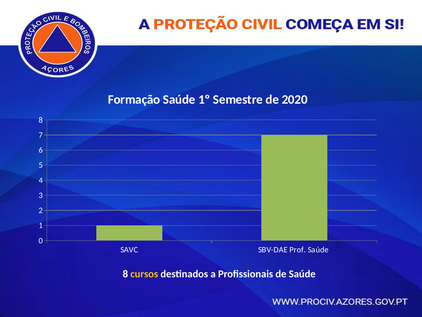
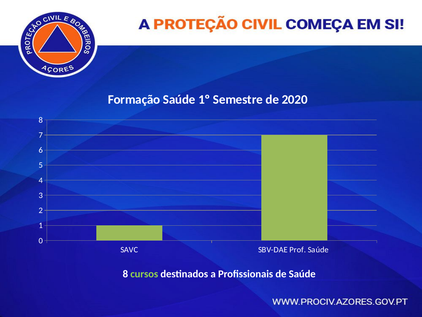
cursos colour: yellow -> light green
